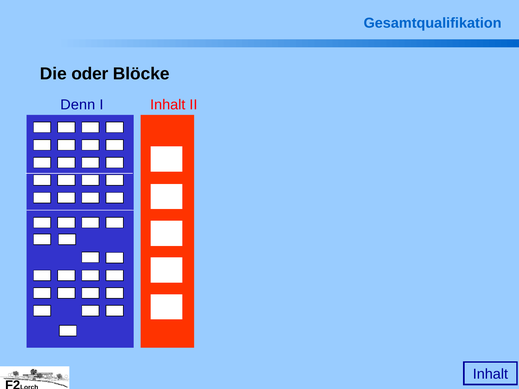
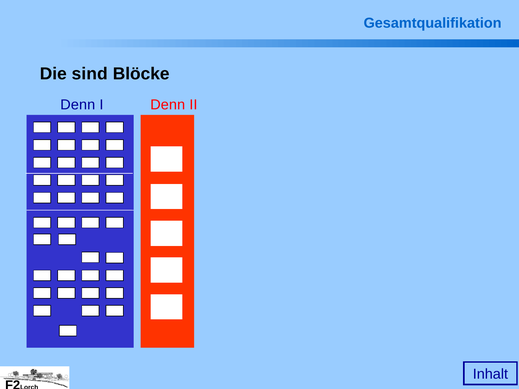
oder: oder -> sind
Inhalt at (168, 105): Inhalt -> Denn
